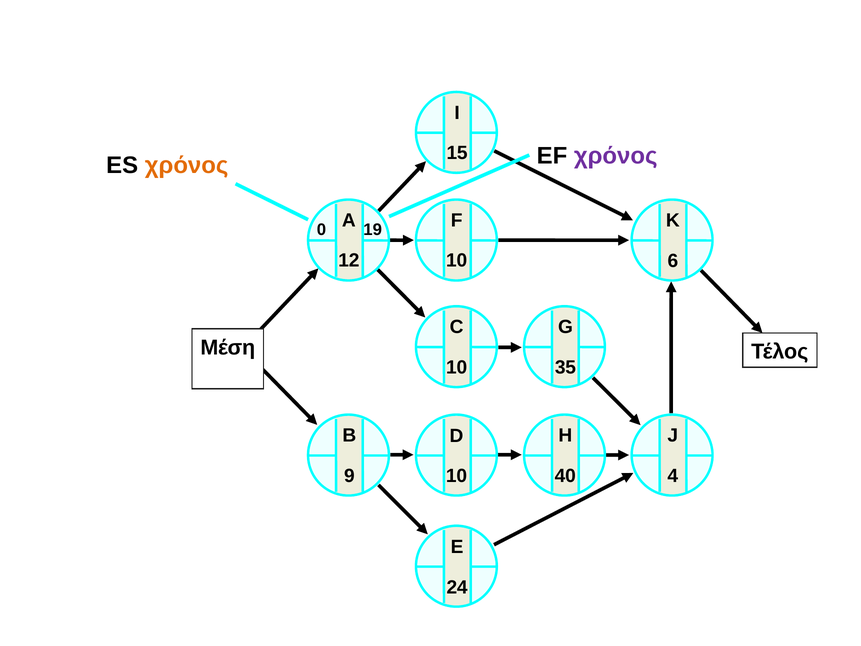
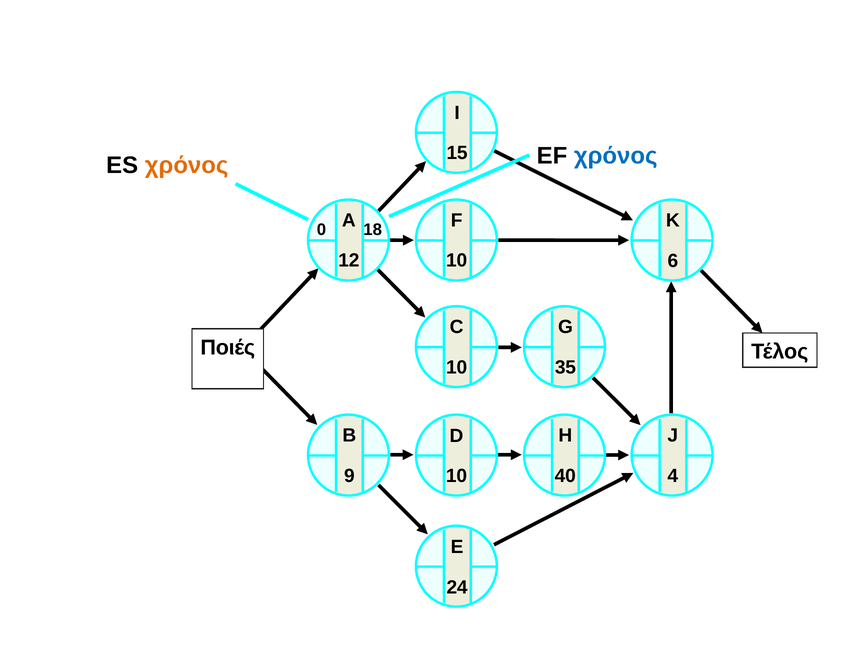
χρόνος at (616, 156) colour: purple -> blue
19: 19 -> 18
Μέση: Μέση -> Ποιές
